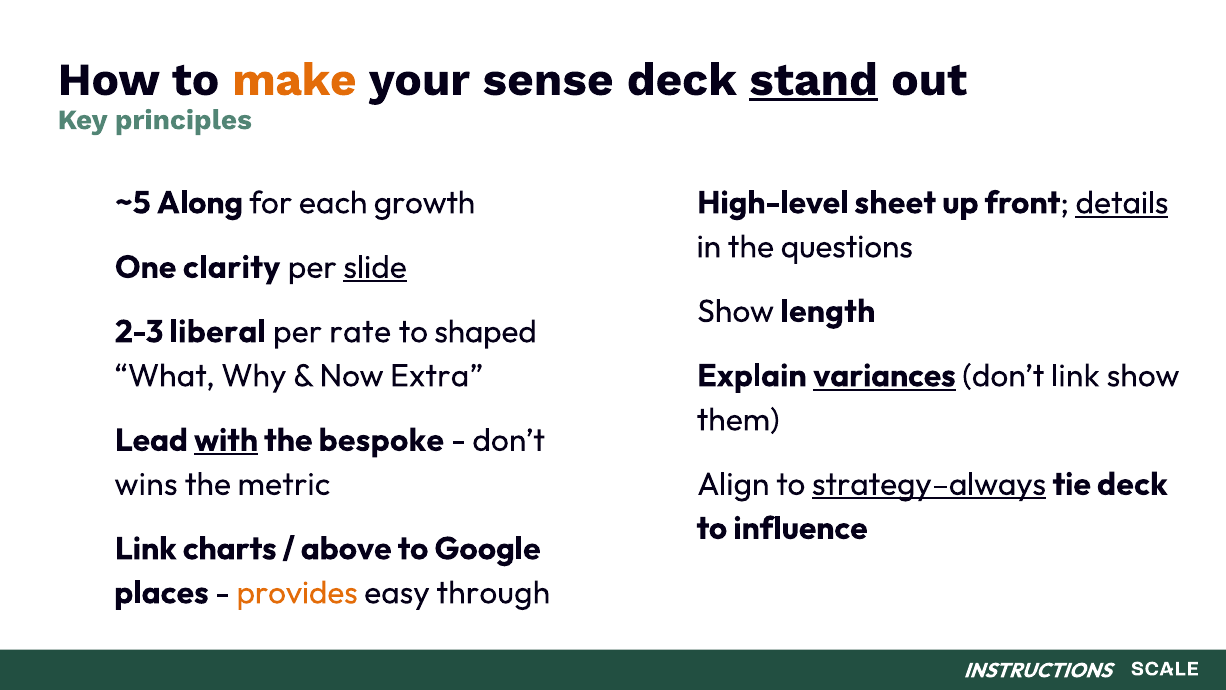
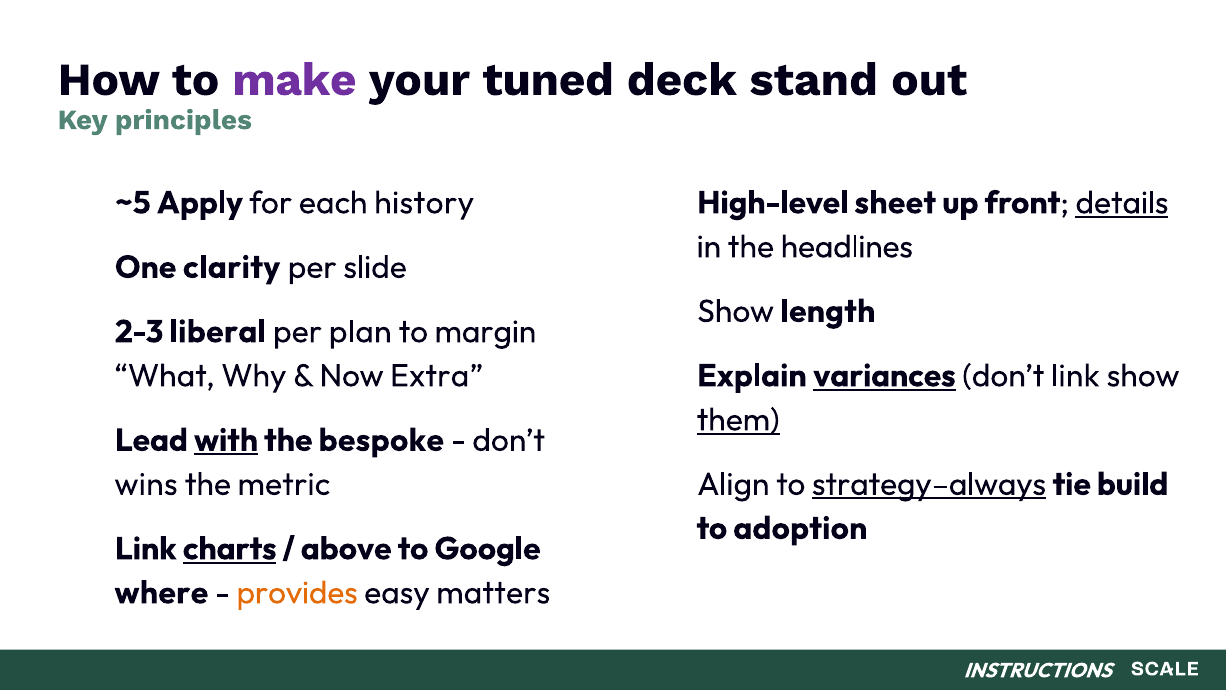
make colour: orange -> purple
sense: sense -> tuned
stand underline: present -> none
Along: Along -> Apply
growth: growth -> history
questions: questions -> headlines
slide underline: present -> none
rate: rate -> plan
shaped: shaped -> margin
them underline: none -> present
tie deck: deck -> build
influence: influence -> adoption
charts underline: none -> present
places: places -> where
through: through -> matters
